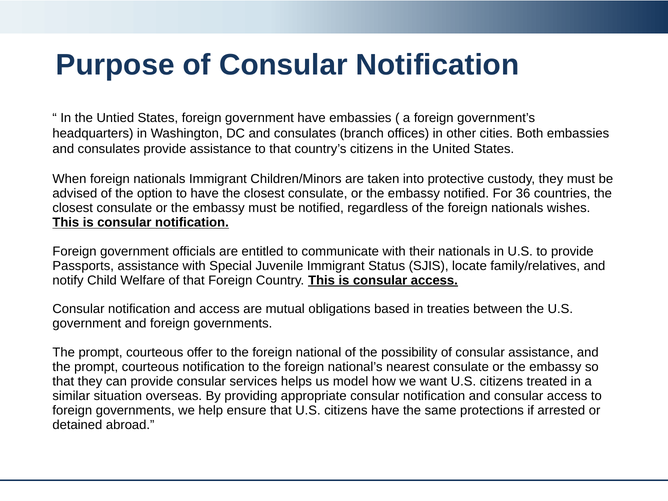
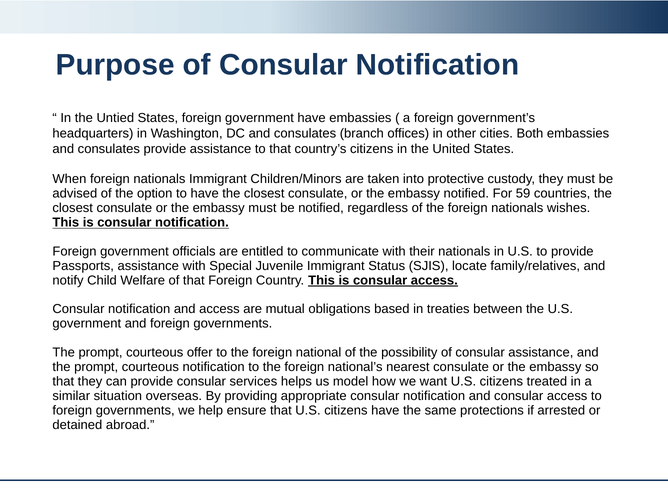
36: 36 -> 59
